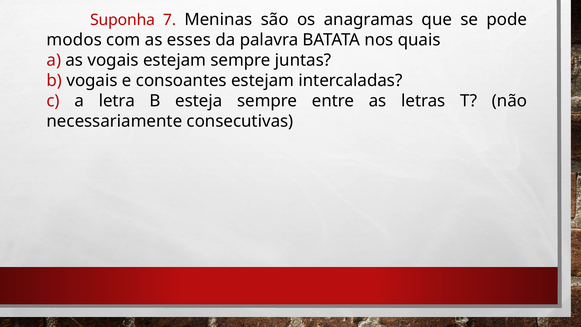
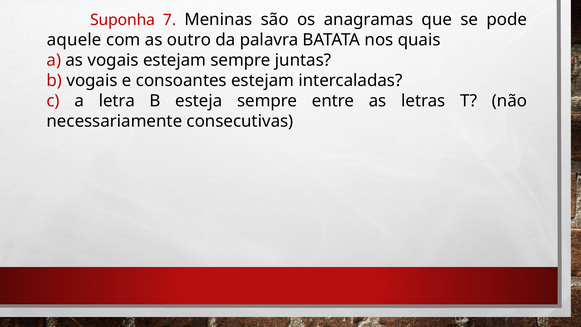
modos: modos -> aquele
esses: esses -> outro
